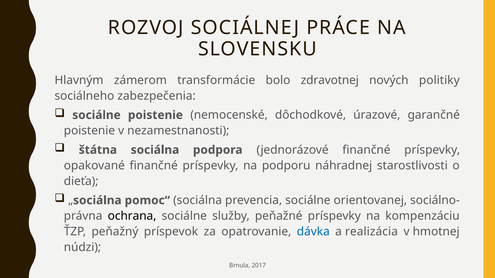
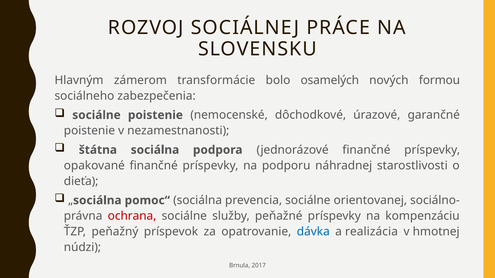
zdravotnej: zdravotnej -> osamelých
politiky: politiky -> formou
ochrana colour: black -> red
